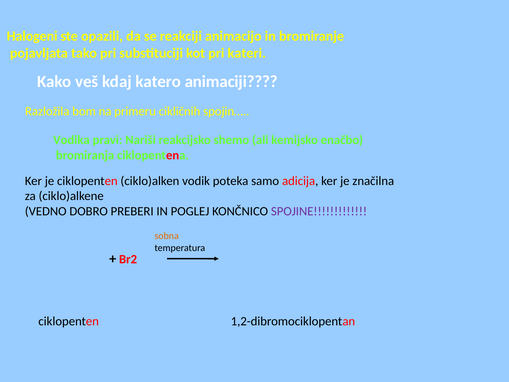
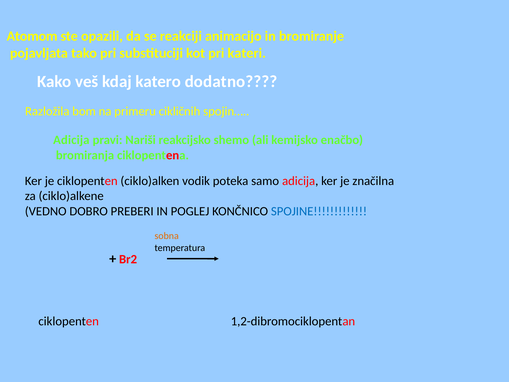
Halogeni: Halogeni -> Atomom
animaciji: animaciji -> dodatno
Vodika at (71, 140): Vodika -> Adicija
SPOJINE colour: purple -> blue
